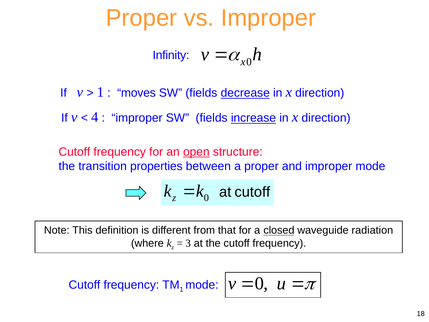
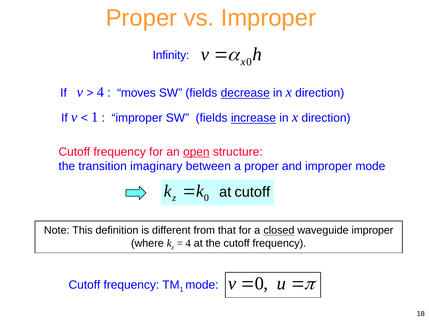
1 at (100, 92): 1 -> 4
4 at (95, 117): 4 -> 1
properties: properties -> imaginary
waveguide radiation: radiation -> improper
3 at (188, 243): 3 -> 4
